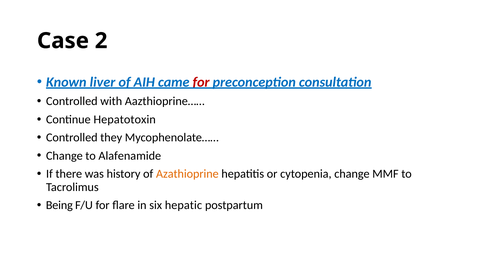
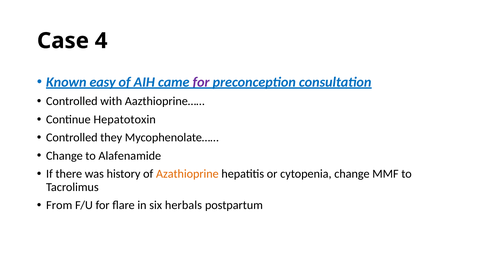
2: 2 -> 4
liver: liver -> easy
for at (201, 82) colour: red -> purple
Being: Being -> From
hepatic: hepatic -> herbals
